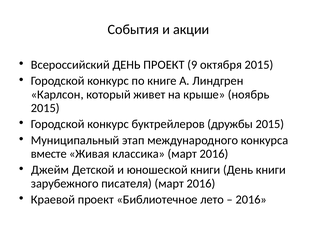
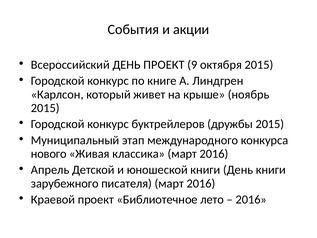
вместе: вместе -> нового
Джейм: Джейм -> Апрель
